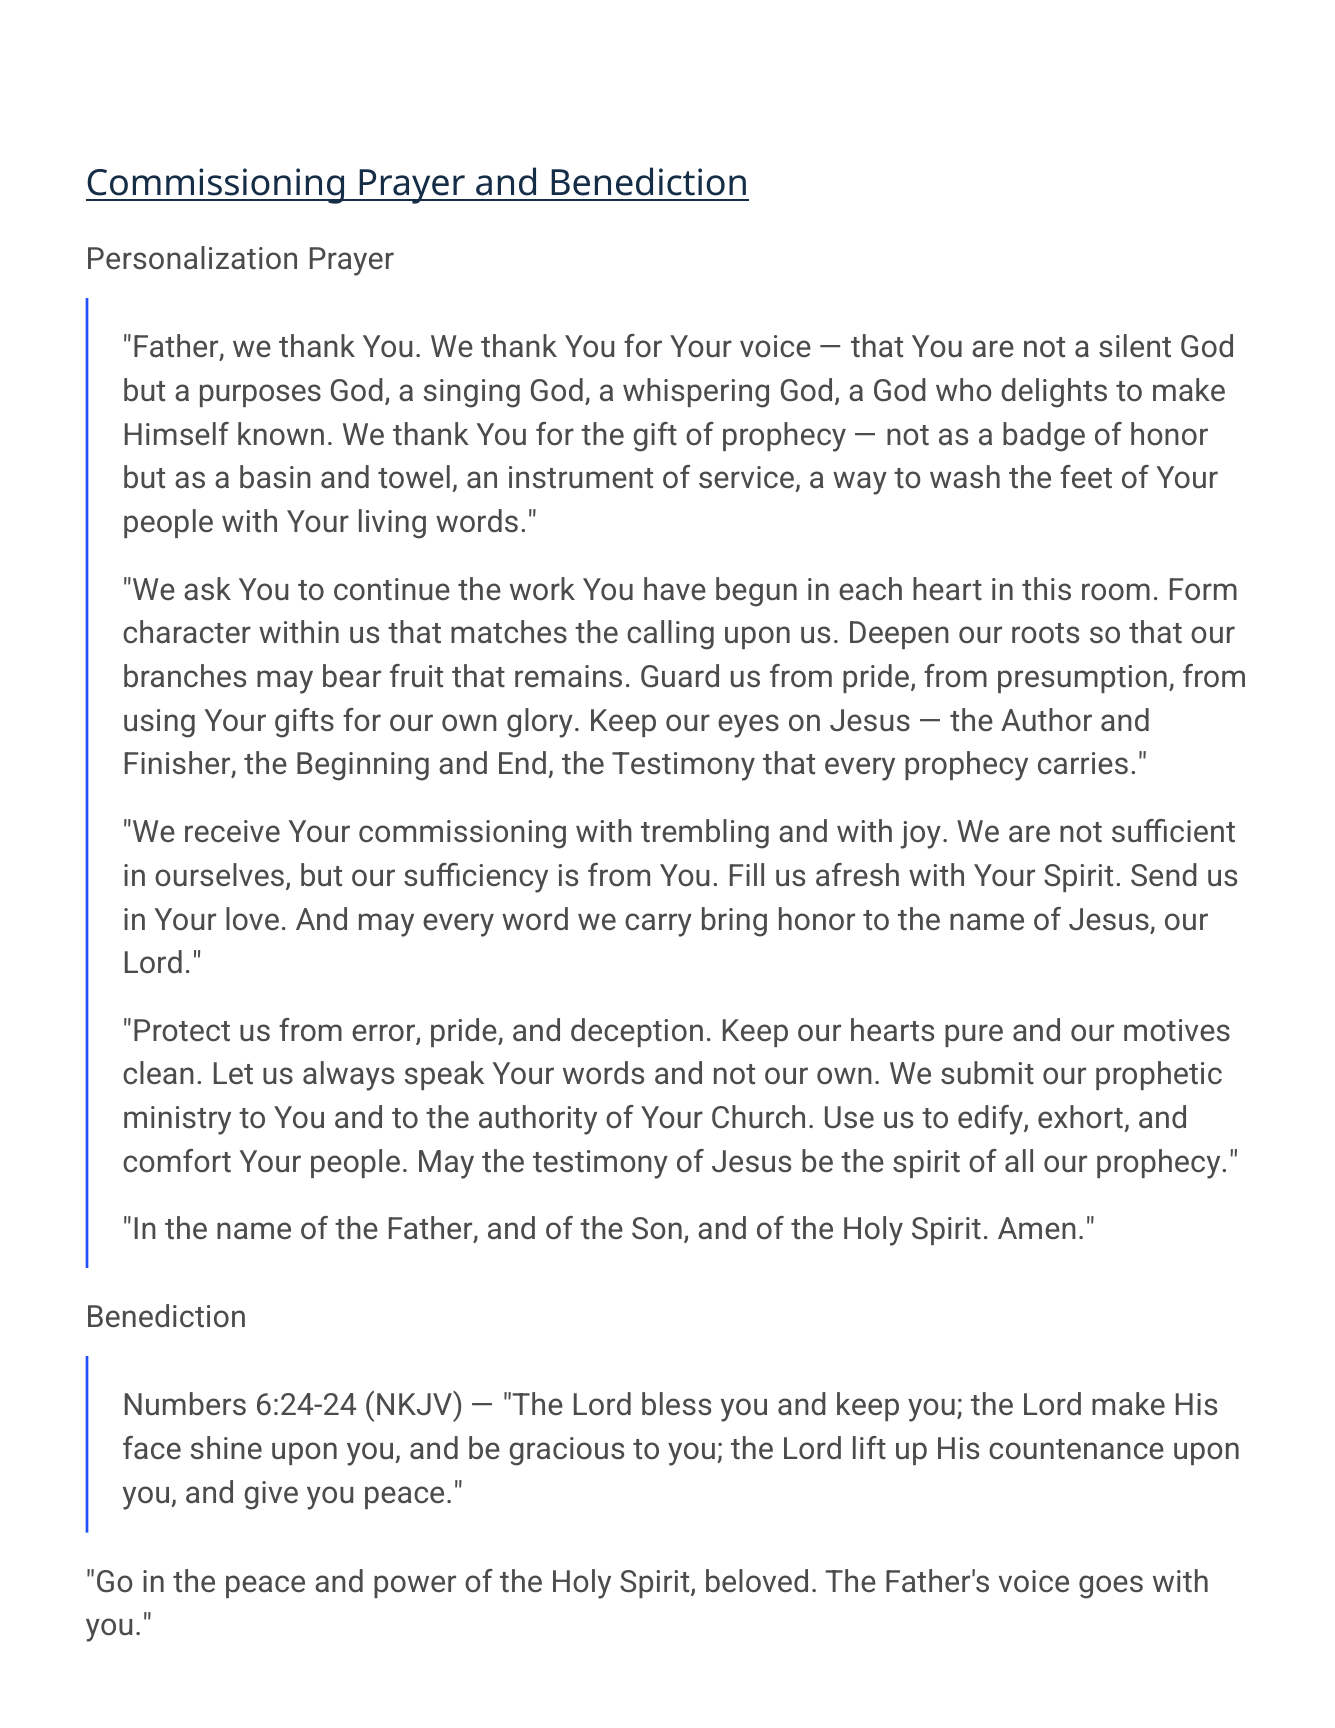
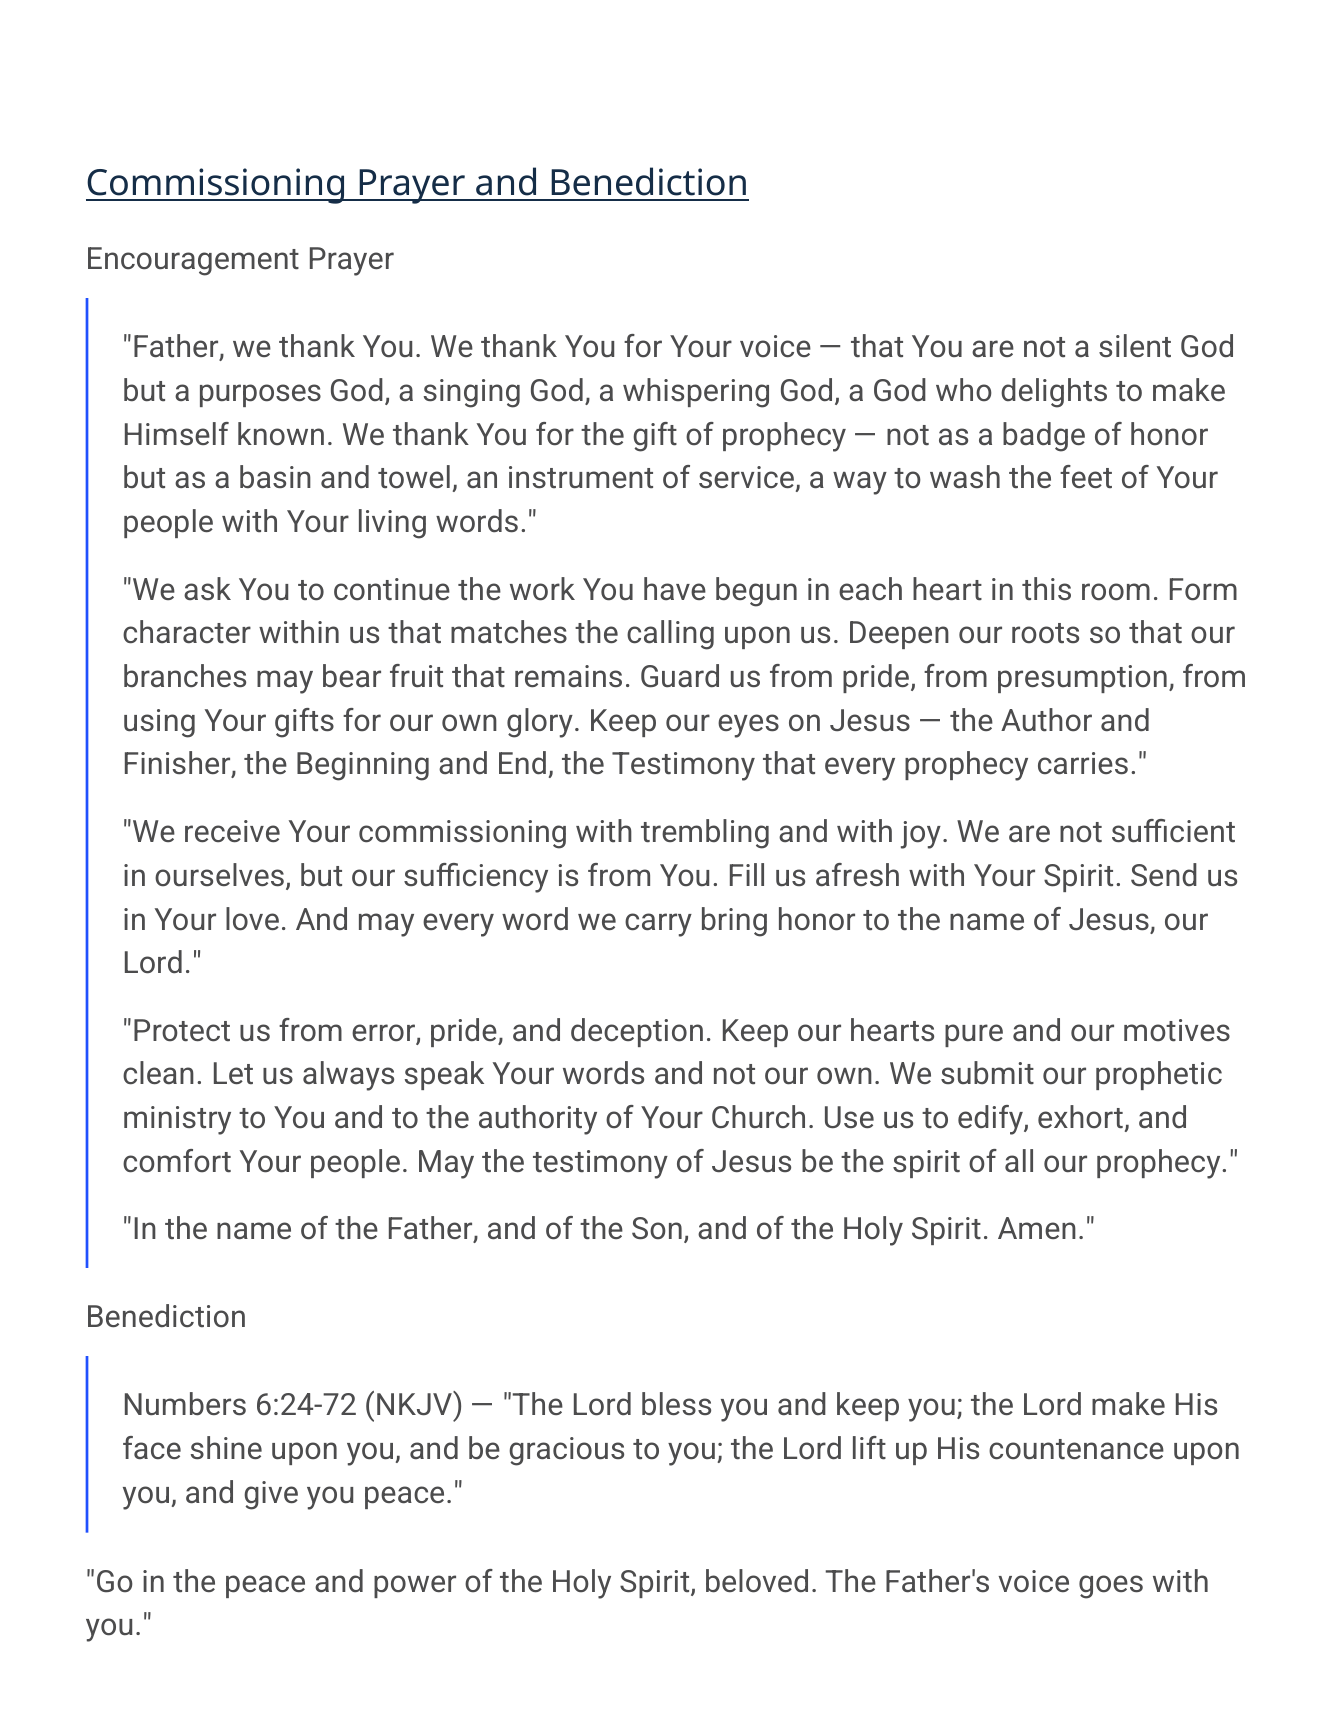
Personalization: Personalization -> Encouragement
6:24-24: 6:24-24 -> 6:24-72
